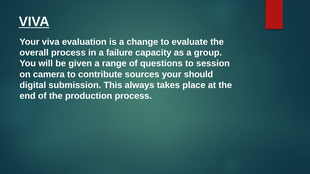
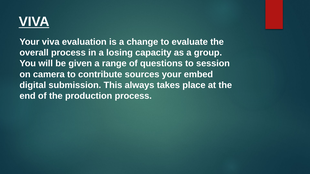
failure: failure -> losing
should: should -> embed
